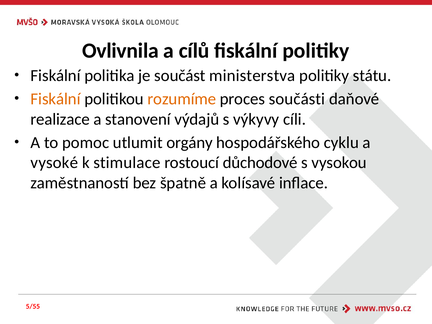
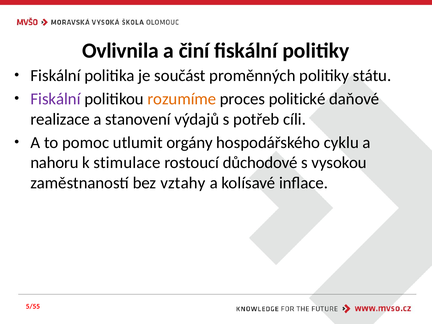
cílů: cílů -> činí
ministerstva: ministerstva -> proměnných
Fiskální at (56, 99) colour: orange -> purple
součásti: součásti -> politické
výkyvy: výkyvy -> potřeb
vysoké: vysoké -> nahoru
špatně: špatně -> vztahy
